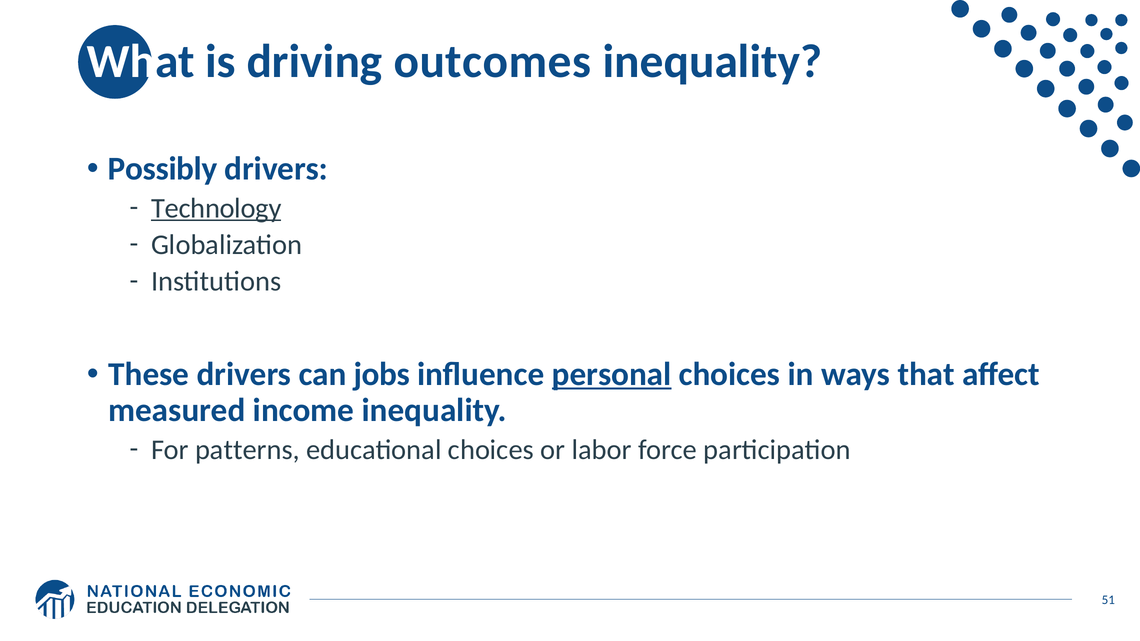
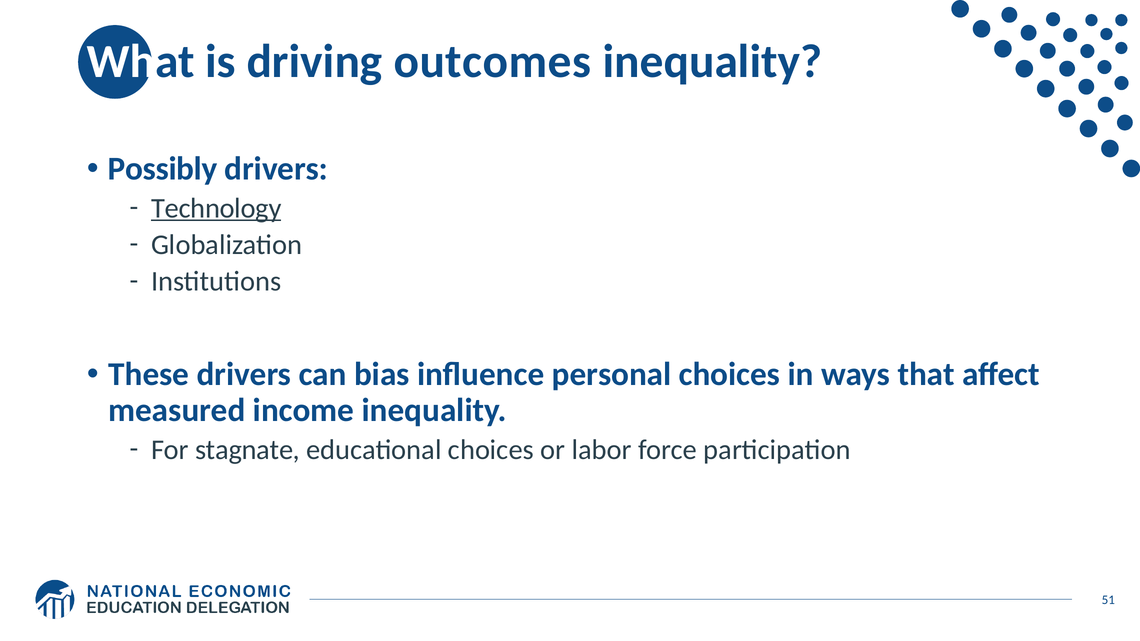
jobs: jobs -> bias
personal underline: present -> none
patterns: patterns -> stagnate
